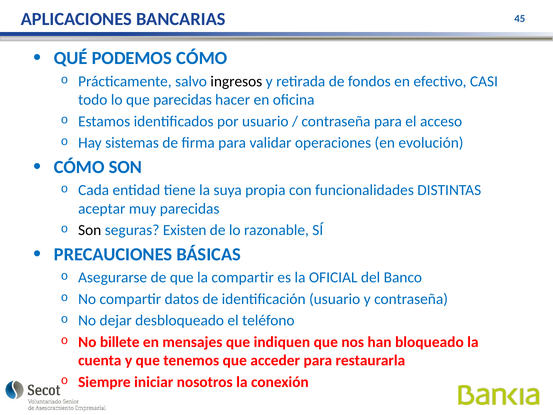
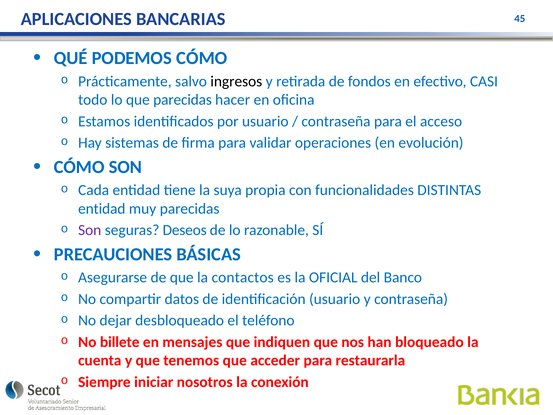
aceptar at (102, 209): aceptar -> entidad
Son at (90, 230) colour: black -> purple
Existen: Existen -> Deseos
la compartir: compartir -> contactos
